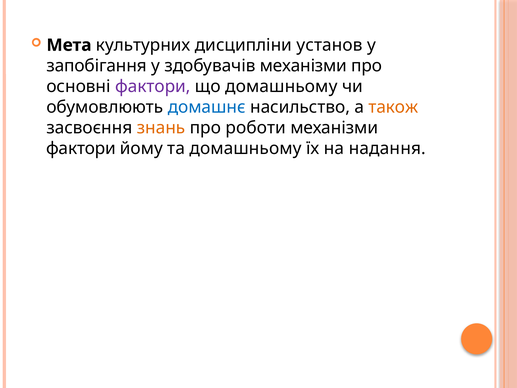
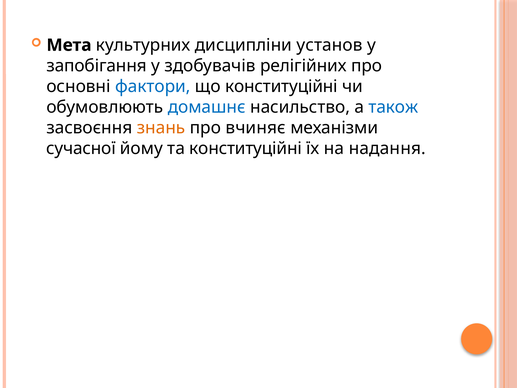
здобувачів механізми: механізми -> релігійних
фактори at (153, 86) colour: purple -> blue
що домашньому: домашньому -> конституційні
також colour: orange -> blue
роботи: роботи -> вчиняє
фактори at (81, 149): фактори -> сучасної
та домашньому: домашньому -> конституційні
